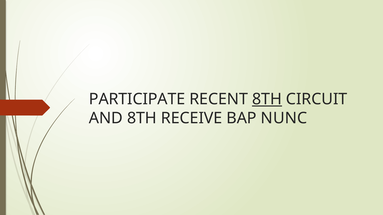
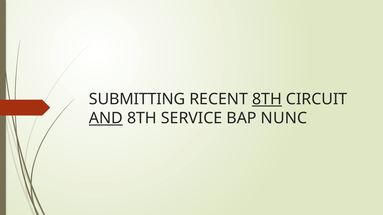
PARTICIPATE: PARTICIPATE -> SUBMITTING
AND underline: none -> present
RECEIVE: RECEIVE -> SERVICE
